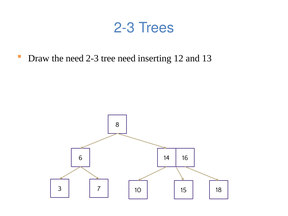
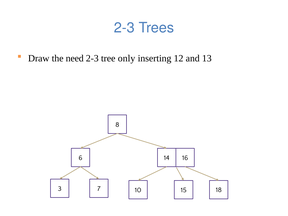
tree need: need -> only
